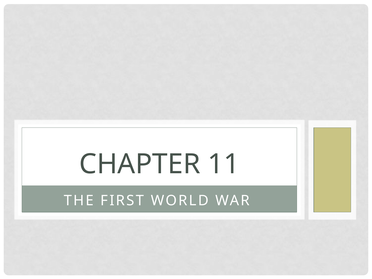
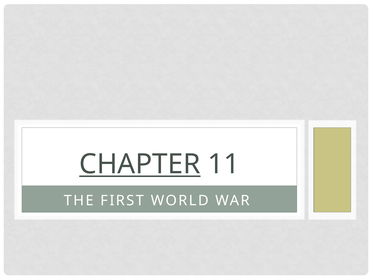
CHAPTER underline: none -> present
